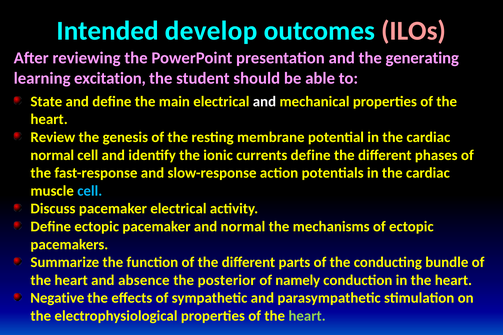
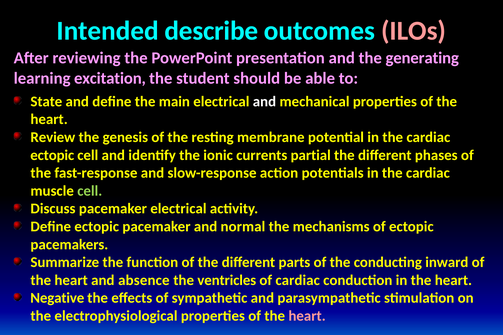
develop: develop -> describe
normal at (52, 155): normal -> ectopic
currents define: define -> partial
cell at (90, 191) colour: light blue -> light green
bundle: bundle -> inward
posterior: posterior -> ventricles
of namely: namely -> cardiac
heart at (307, 316) colour: light green -> pink
